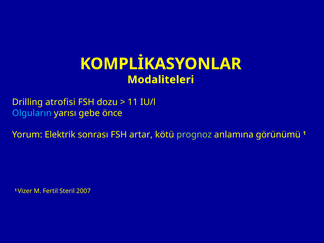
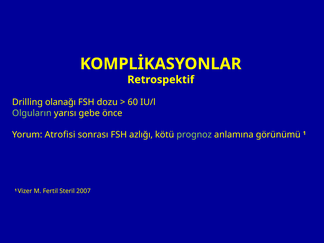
Modaliteleri: Modaliteleri -> Retrospektif
atrofisi: atrofisi -> olanağı
11: 11 -> 60
Olguların colour: light blue -> light green
Elektrik: Elektrik -> Atrofisi
artar: artar -> azlığı
